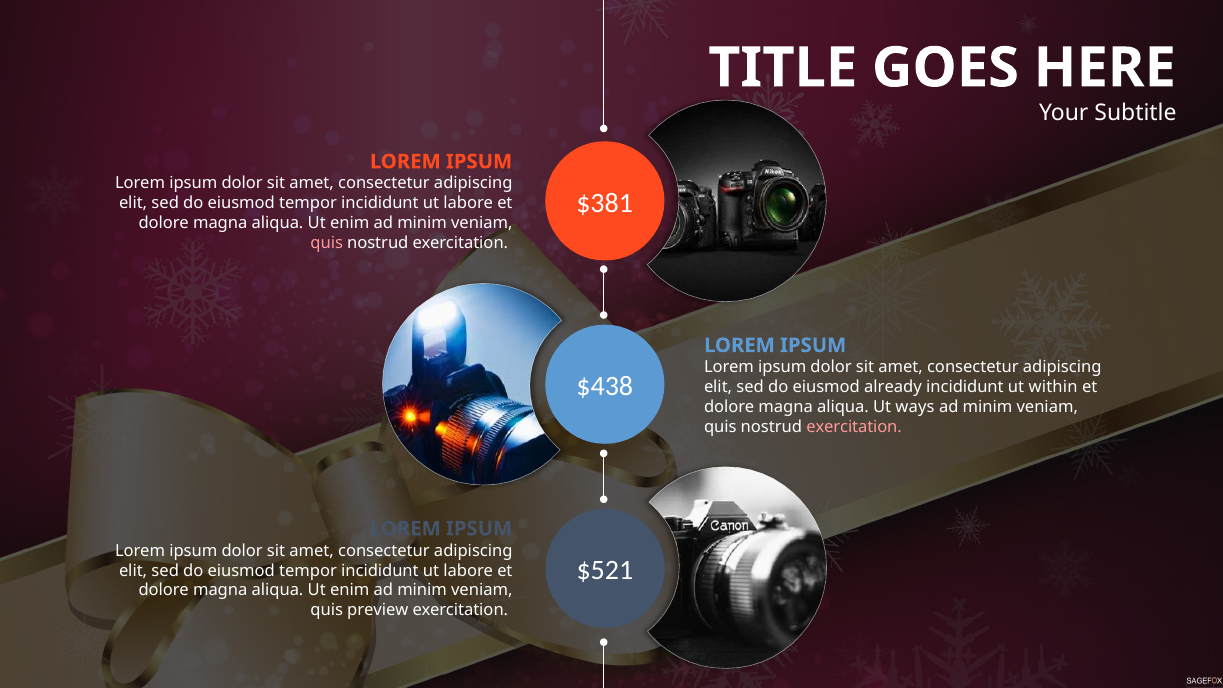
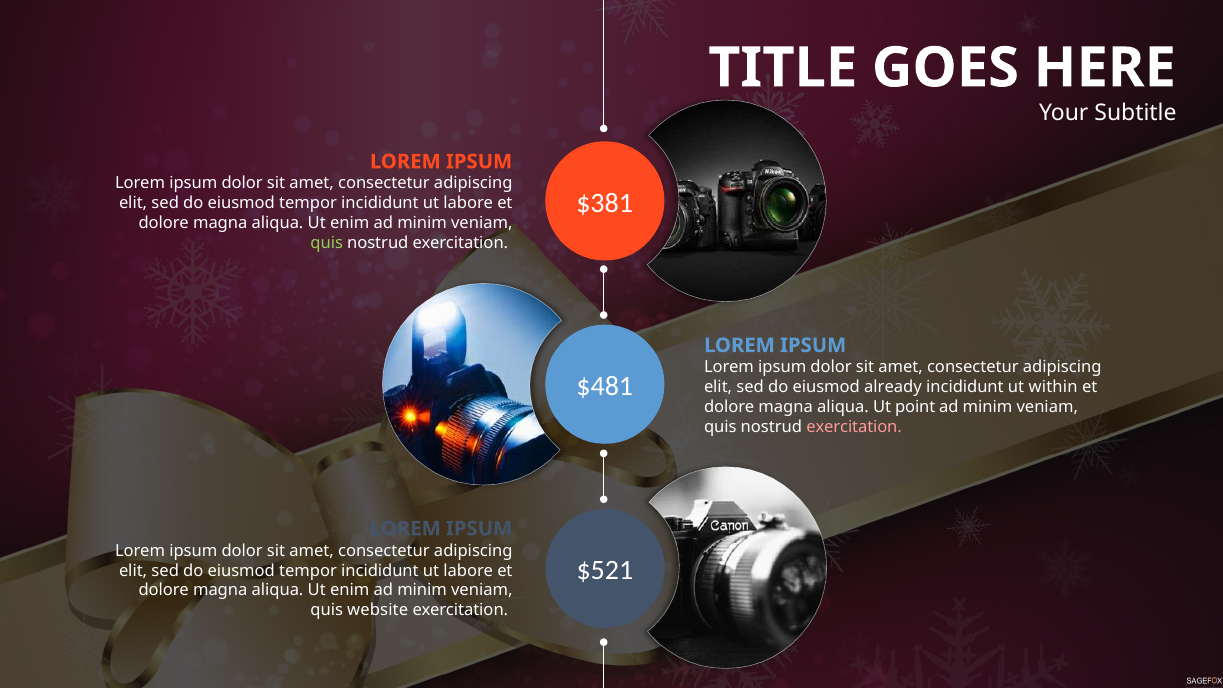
quis at (327, 243) colour: pink -> light green
$438: $438 -> $481
ways: ways -> point
preview: preview -> website
